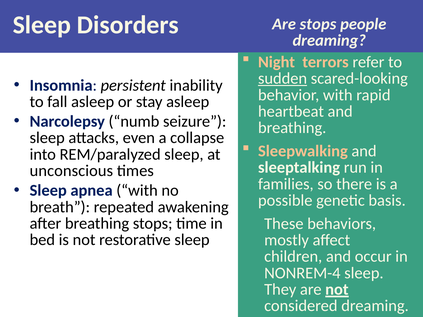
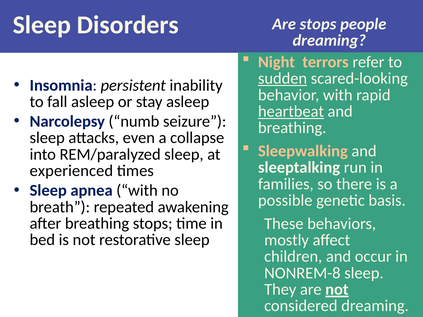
heartbeat underline: none -> present
unconscious: unconscious -> experienced
NONREM-4: NONREM-4 -> NONREM-8
